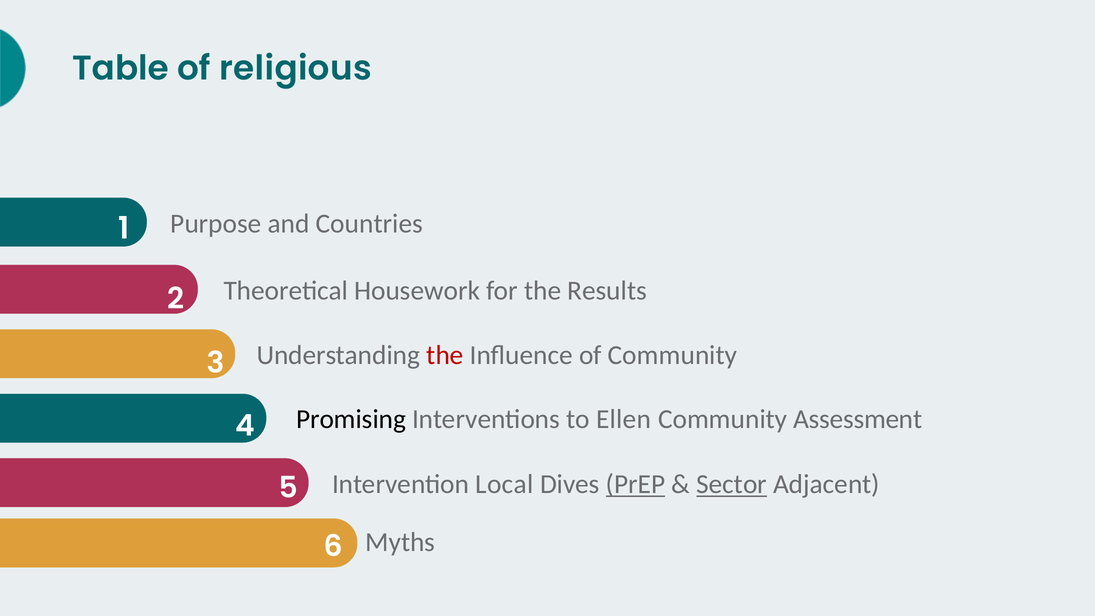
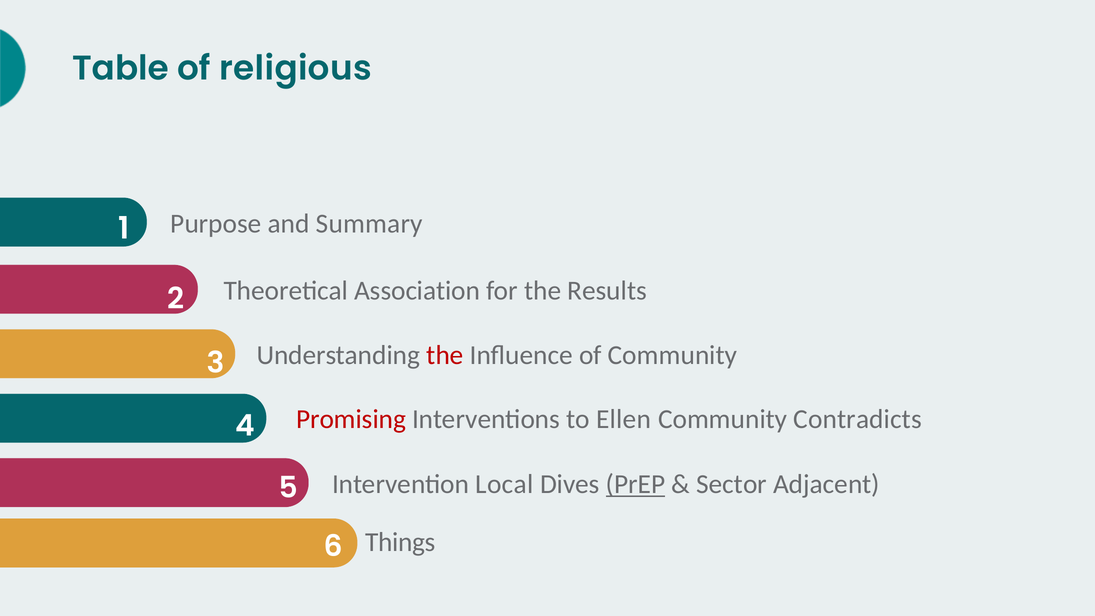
Countries: Countries -> Summary
Housework: Housework -> Association
Promising colour: black -> red
Assessment: Assessment -> Contradicts
Sector underline: present -> none
Myths: Myths -> Things
